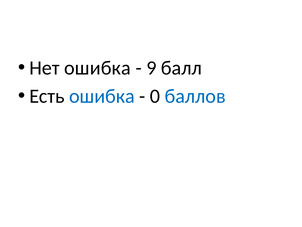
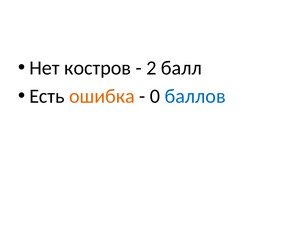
Нет ошибка: ошибка -> костров
9: 9 -> 2
ошибка at (102, 96) colour: blue -> orange
